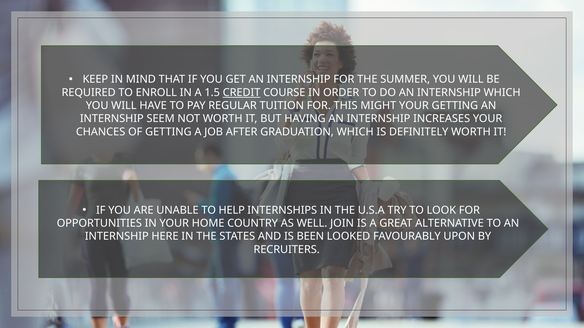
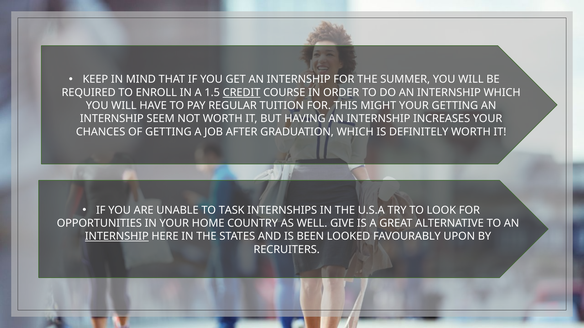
HELP: HELP -> TASK
JOIN: JOIN -> GIVE
INTERNSHIP at (117, 237) underline: none -> present
